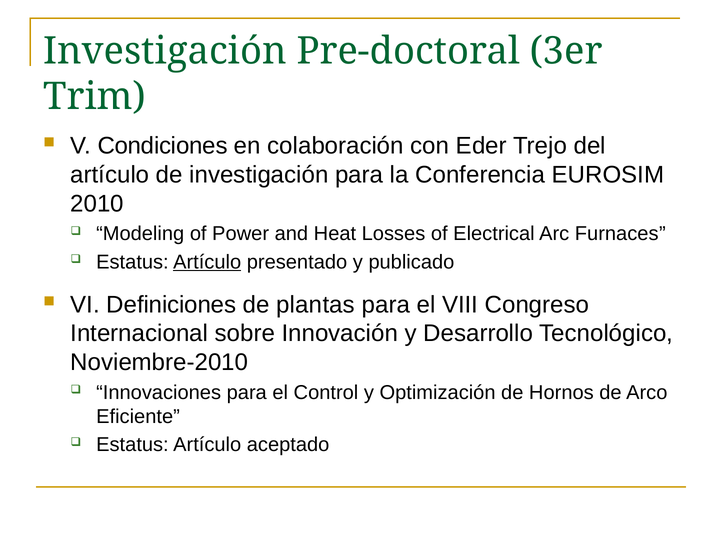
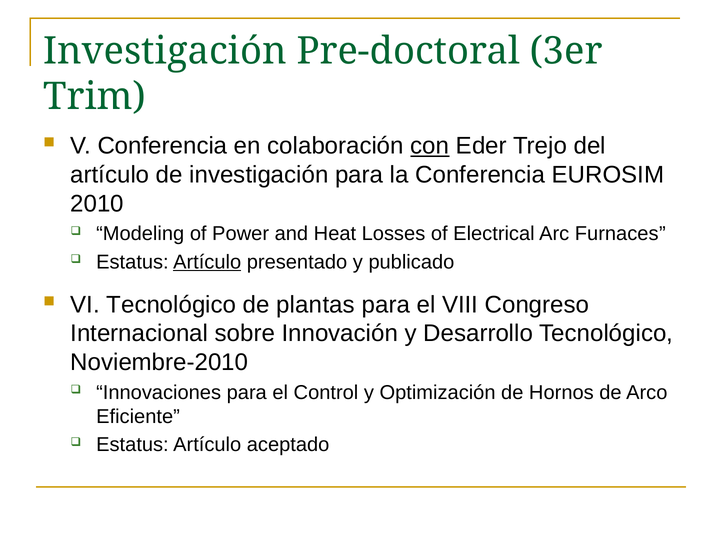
V Condiciones: Condiciones -> Conferencia
con underline: none -> present
VI Definiciones: Definiciones -> Tecnológico
